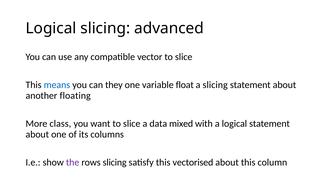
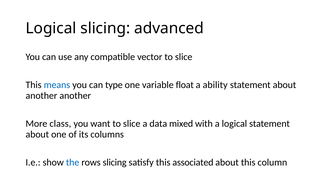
they: they -> type
a slicing: slicing -> ability
another floating: floating -> another
the colour: purple -> blue
vectorised: vectorised -> associated
